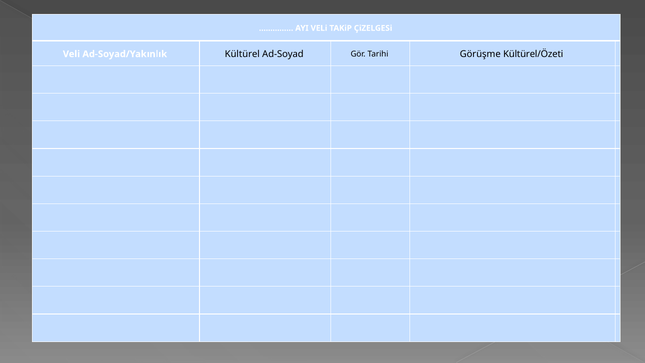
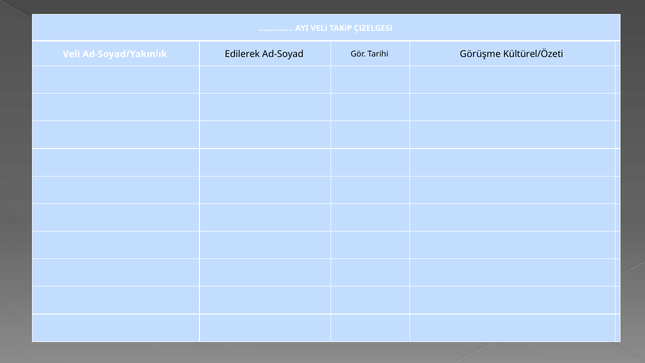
Kültürel: Kültürel -> Edilerek
